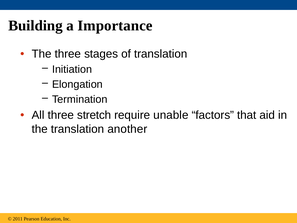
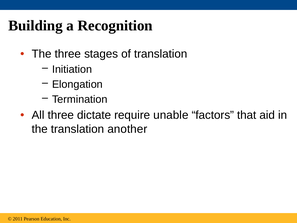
Importance: Importance -> Recognition
stretch: stretch -> dictate
